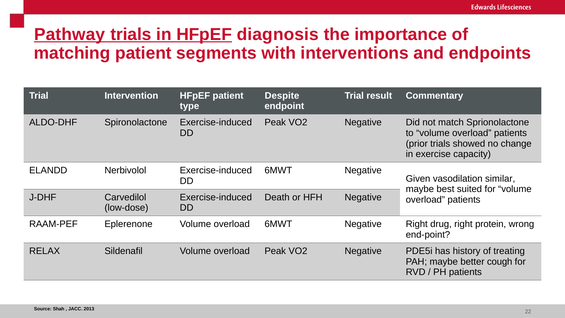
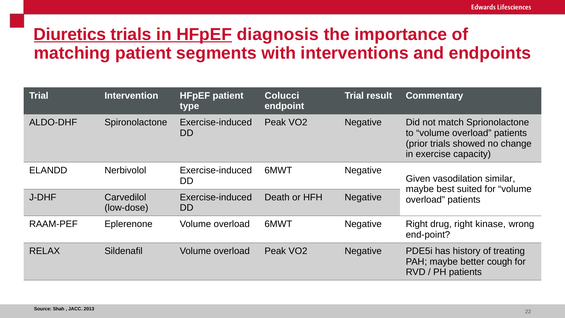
Pathway: Pathway -> Diuretics
Despite: Despite -> Colucci
protein: protein -> kinase
